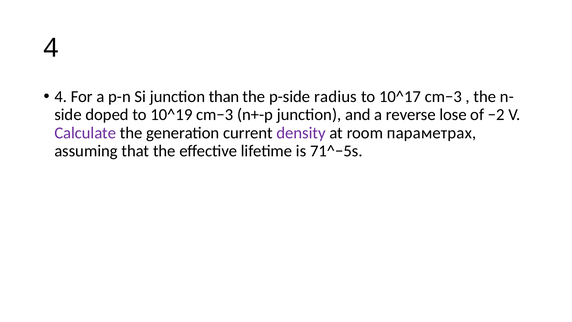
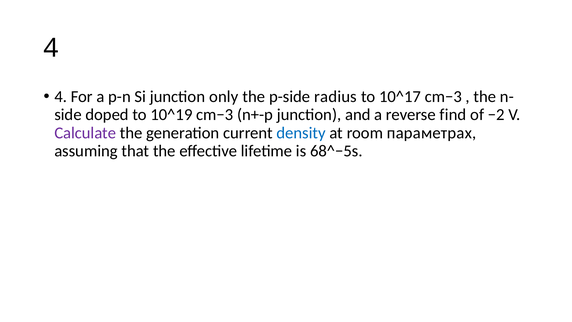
than: than -> only
lose: lose -> find
density colour: purple -> blue
71^−5s: 71^−5s -> 68^−5s
